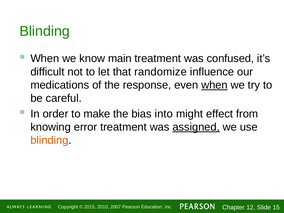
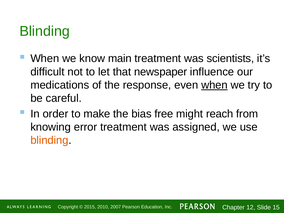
confused: confused -> scientists
randomize: randomize -> newspaper
into: into -> free
effect: effect -> reach
assigned underline: present -> none
